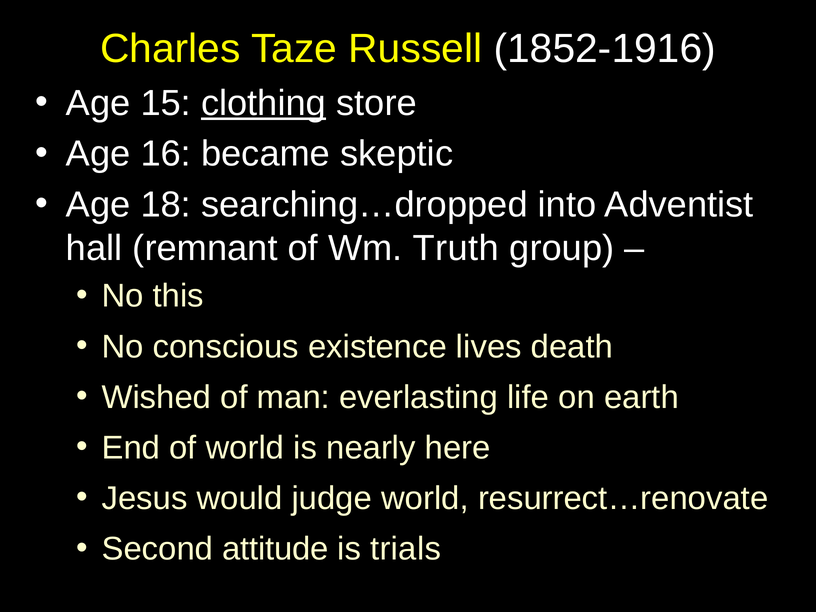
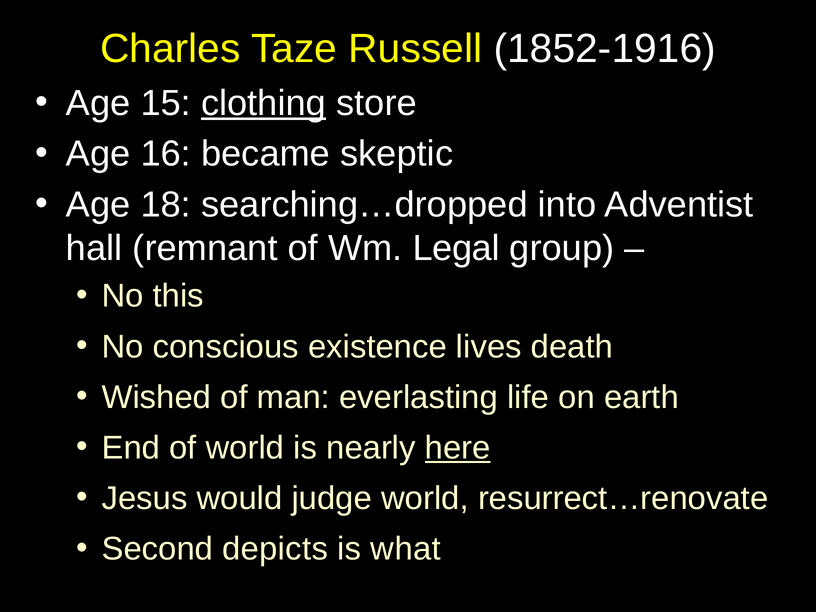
Truth: Truth -> Legal
here underline: none -> present
attitude: attitude -> depicts
trials: trials -> what
